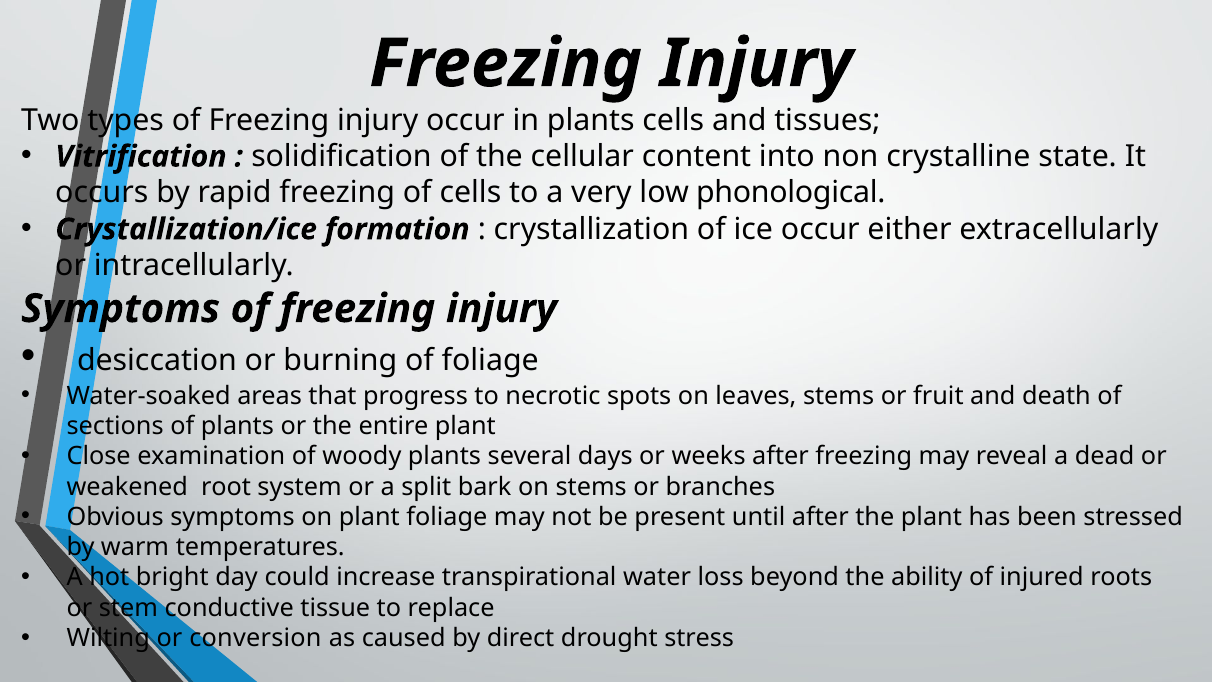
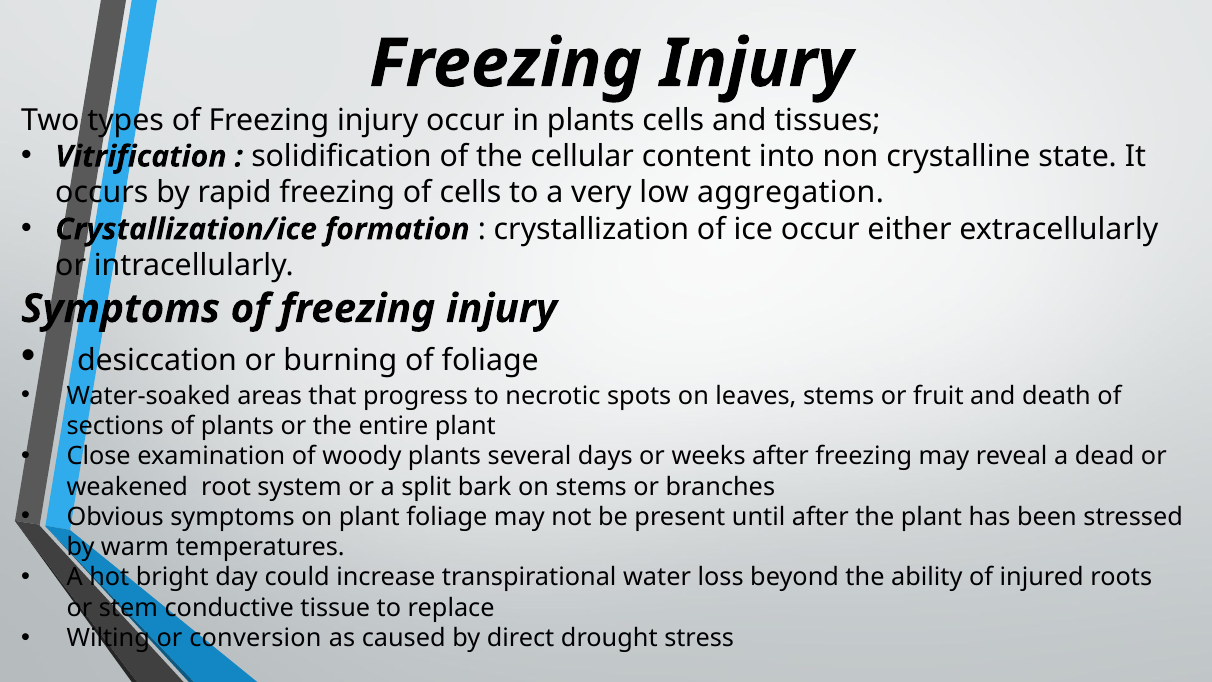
phonological: phonological -> aggregation
